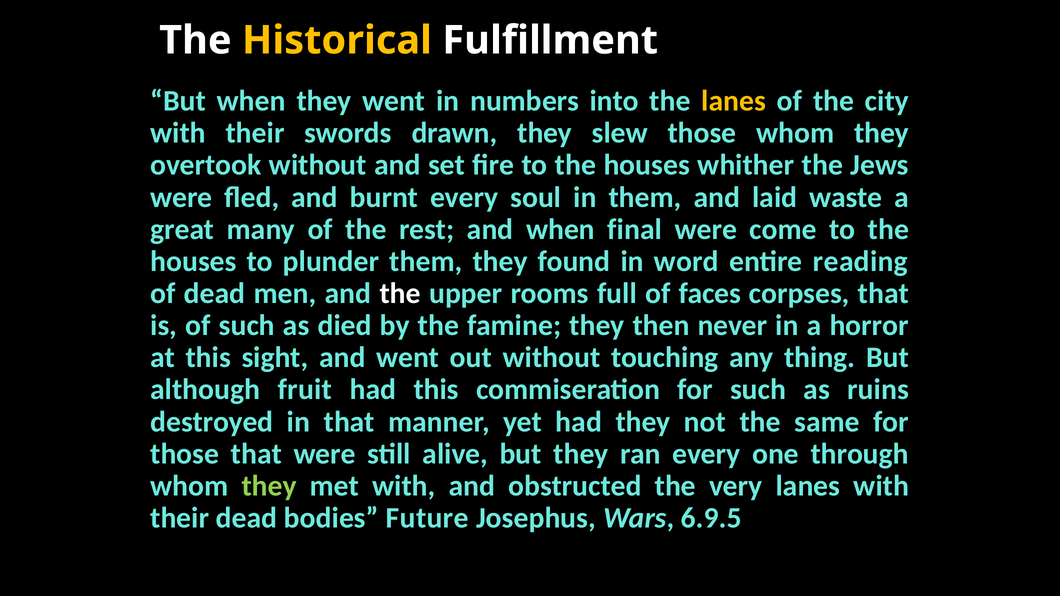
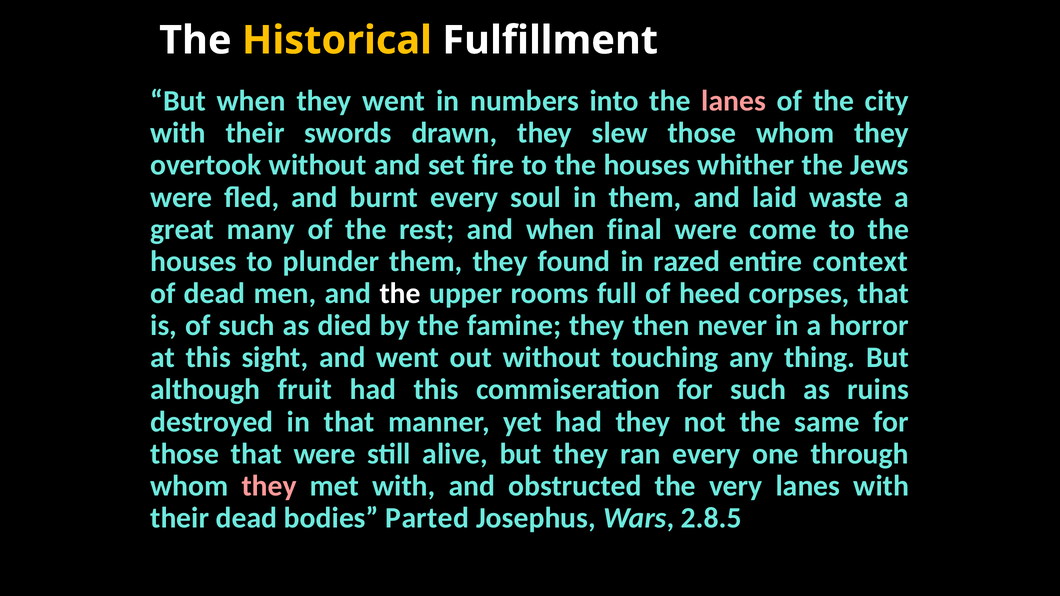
lanes at (734, 101) colour: yellow -> pink
word: word -> razed
reading: reading -> context
faces: faces -> heed
they at (269, 486) colour: light green -> pink
Future: Future -> Parted
6.9.5: 6.9.5 -> 2.8.5
